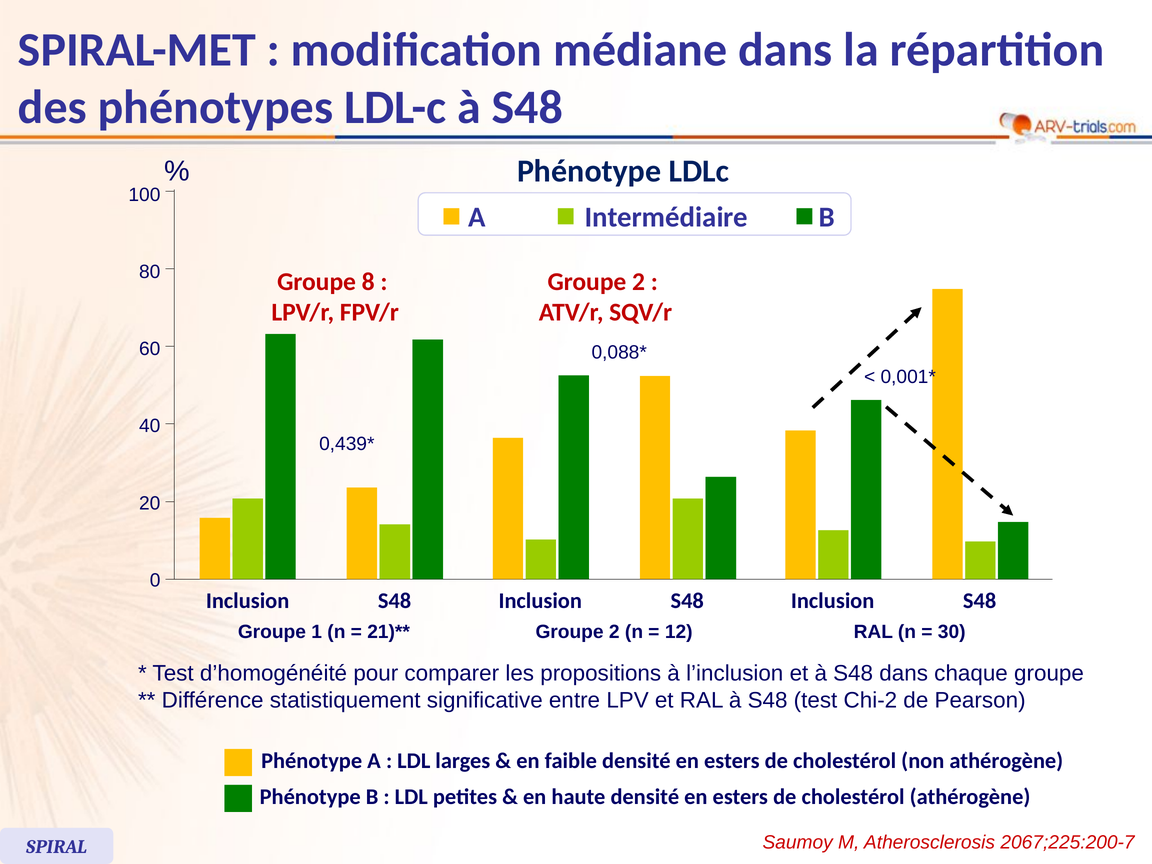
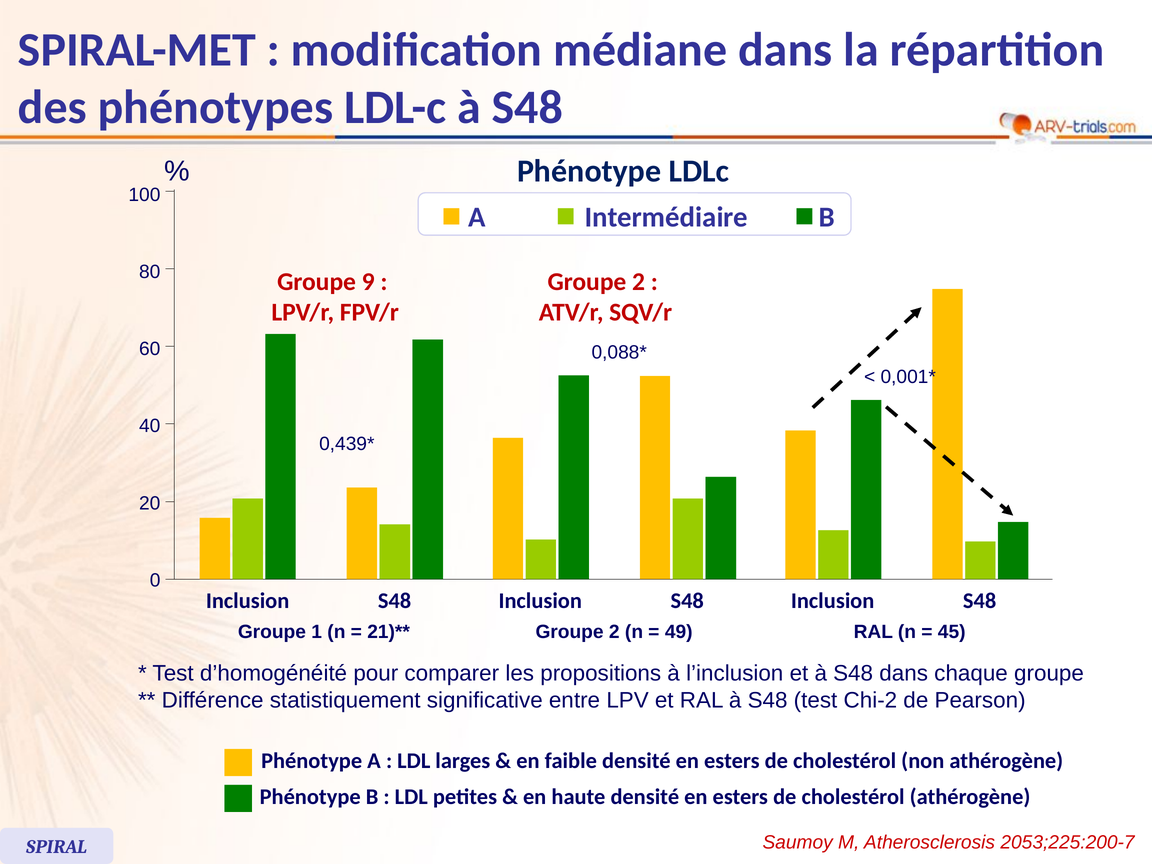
8: 8 -> 9
12: 12 -> 49
30: 30 -> 45
2067;225:200-7: 2067;225:200-7 -> 2053;225:200-7
